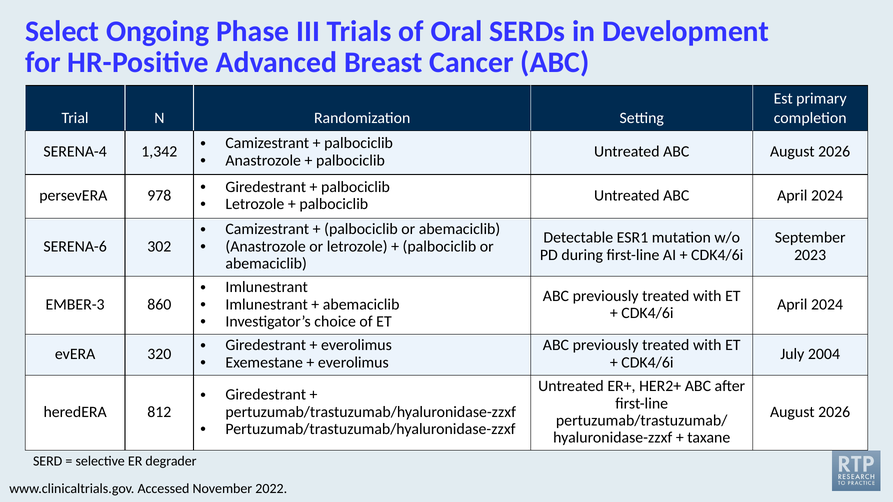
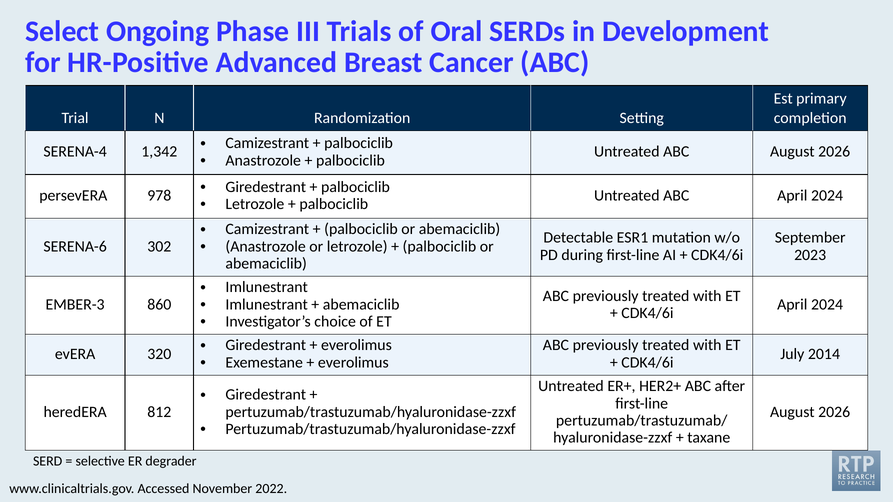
2004: 2004 -> 2014
